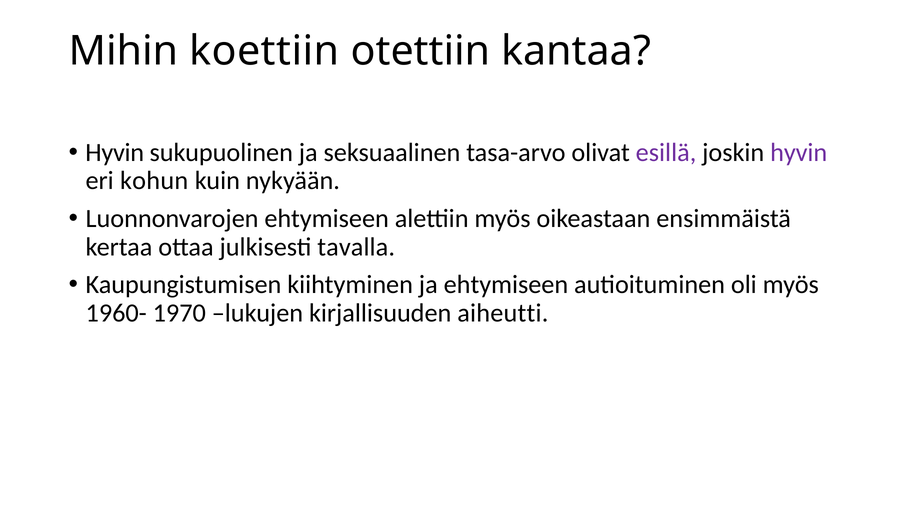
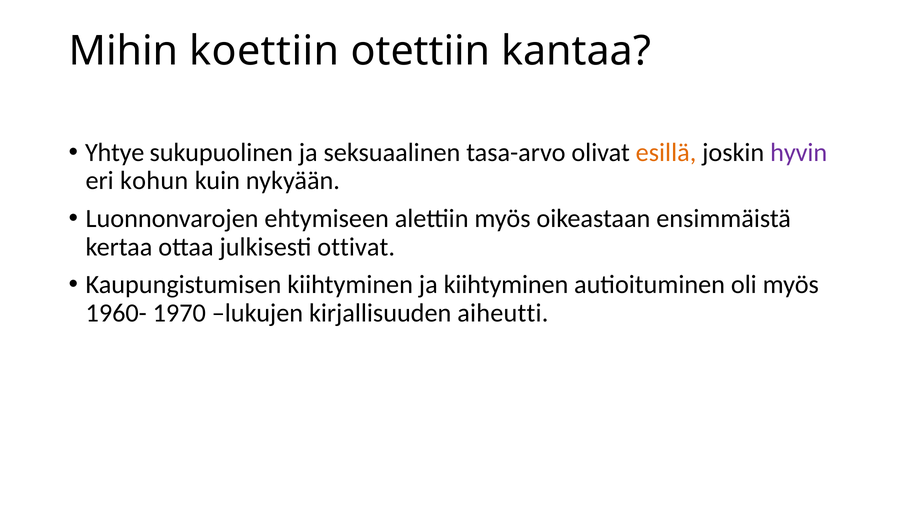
Hyvin at (115, 152): Hyvin -> Yhtye
esillä colour: purple -> orange
tavalla: tavalla -> ottivat
ja ehtymiseen: ehtymiseen -> kiihtyminen
